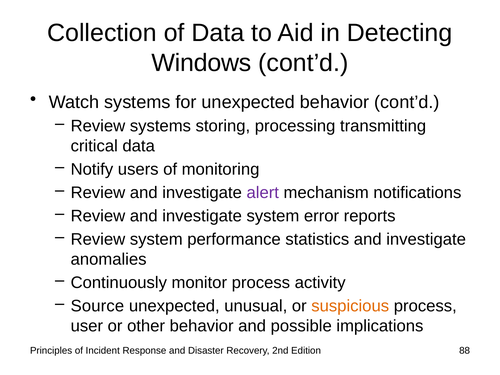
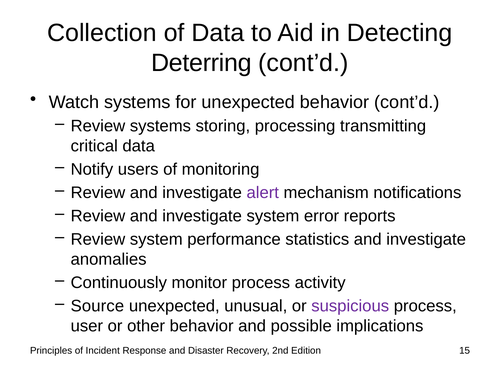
Windows: Windows -> Deterring
suspicious colour: orange -> purple
88: 88 -> 15
